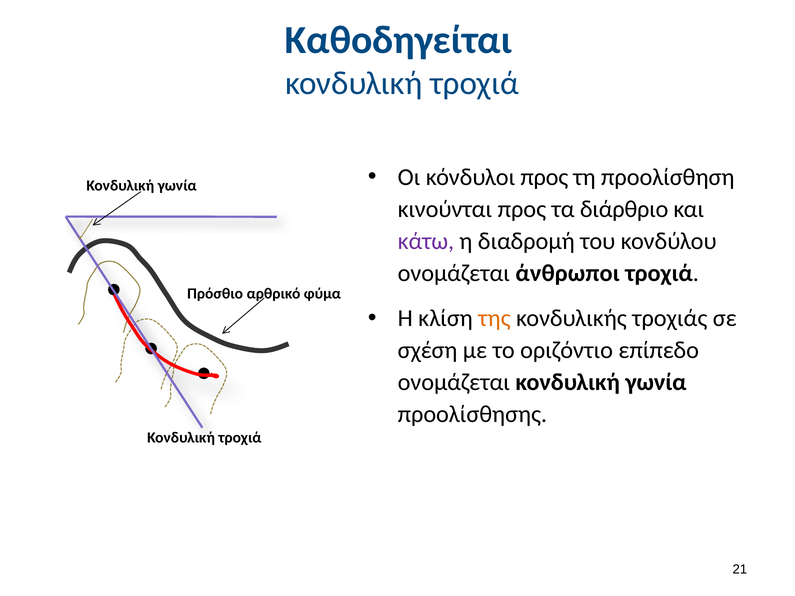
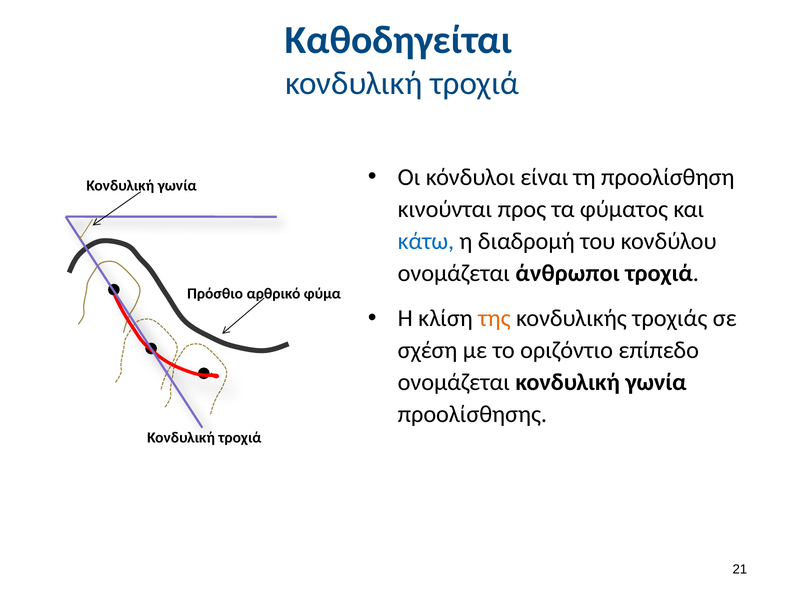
κόνδυλοι προς: προς -> είναι
διάρθριο: διάρθριο -> φύματος
κάτω colour: purple -> blue
